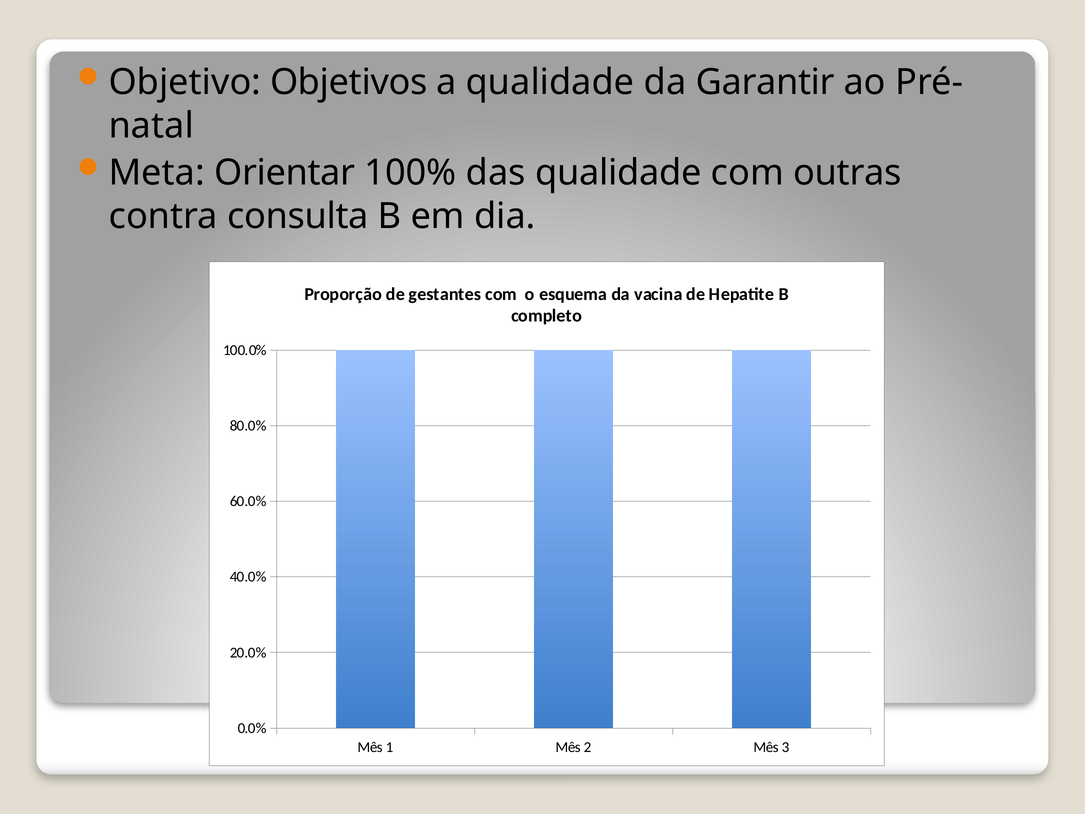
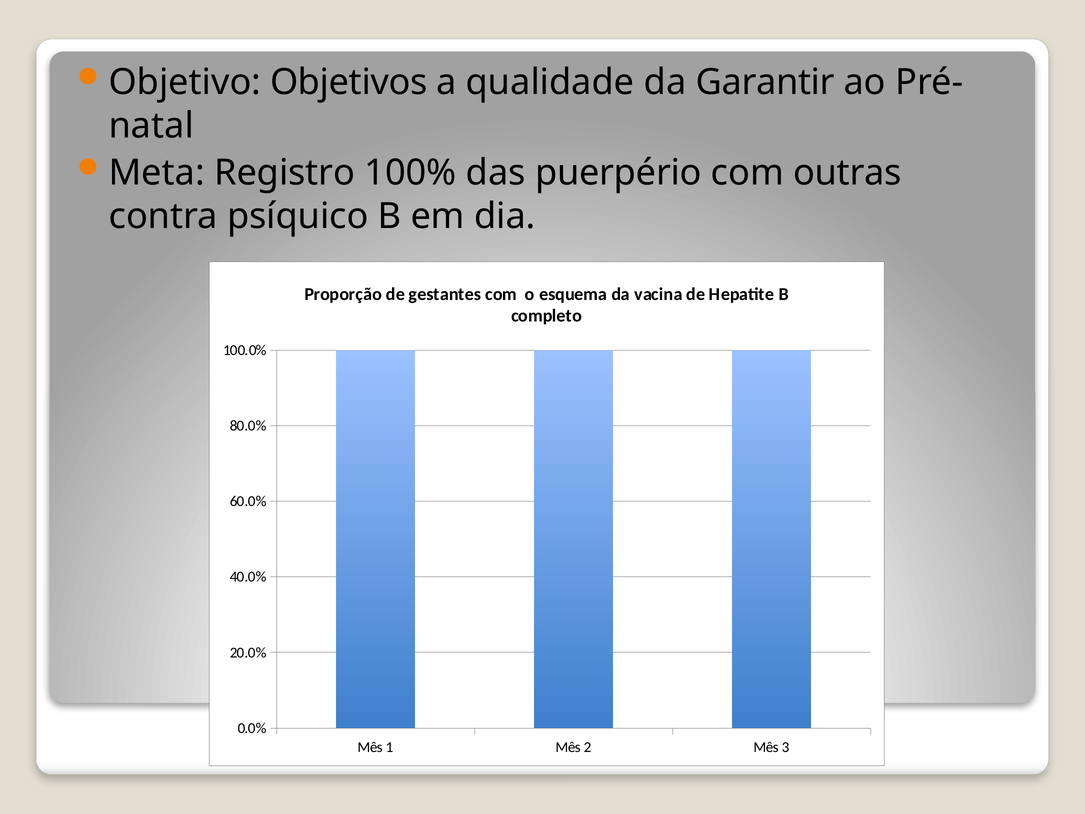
Orientar: Orientar -> Registro
das qualidade: qualidade -> puerpério
consulta: consulta -> psíquico
